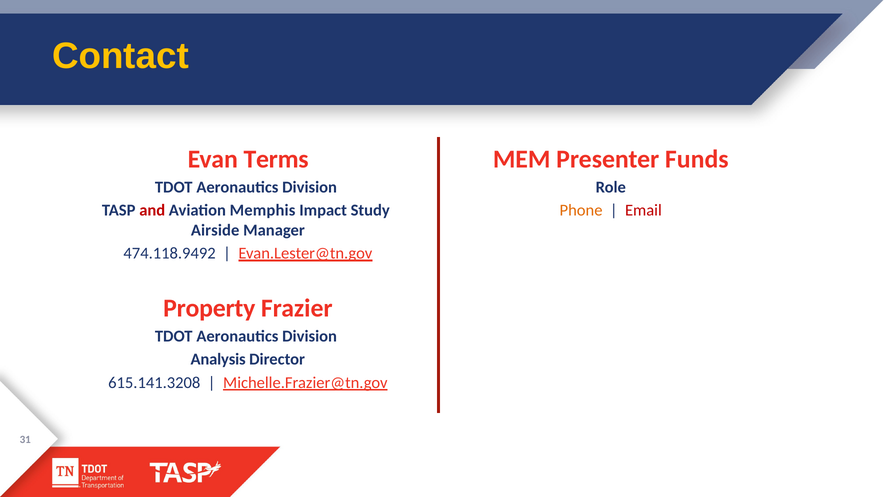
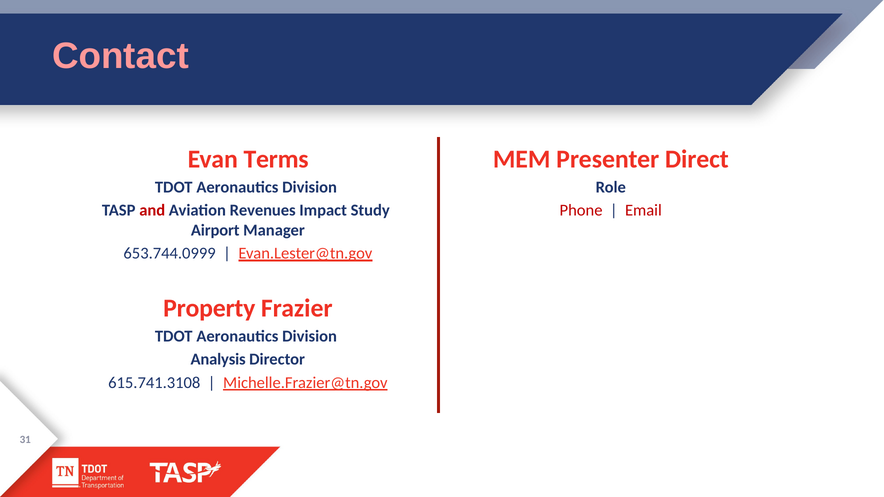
Contact colour: yellow -> pink
Funds: Funds -> Direct
Memphis: Memphis -> Revenues
Phone colour: orange -> red
Airside: Airside -> Airport
474.118.9492: 474.118.9492 -> 653.744.0999
615.141.3208: 615.141.3208 -> 615.741.3108
